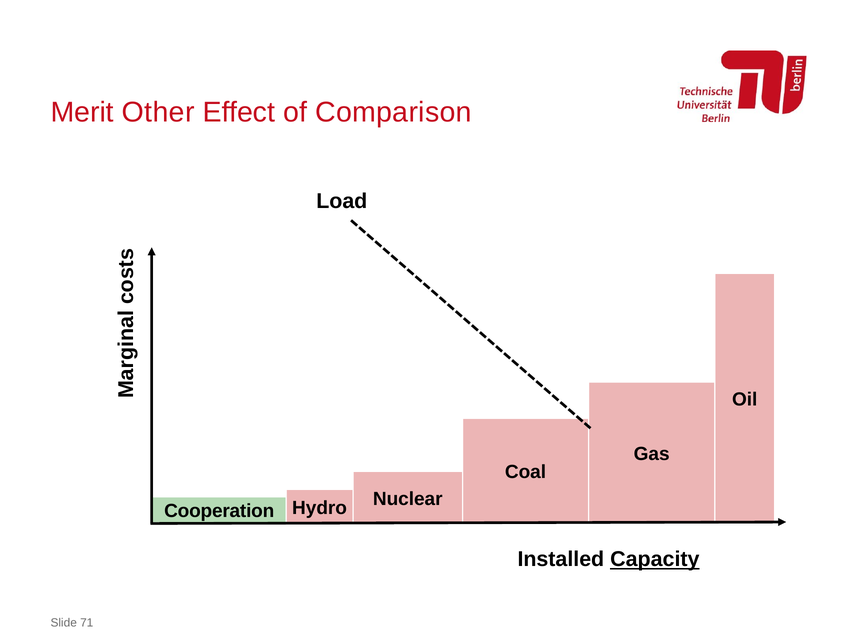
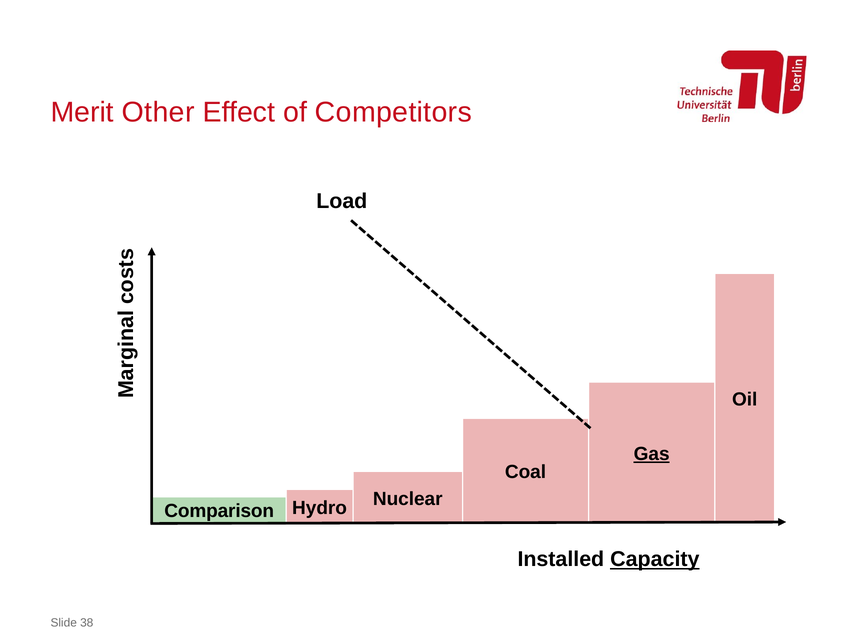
Comparison: Comparison -> Competitors
Gas underline: none -> present
Cooperation: Cooperation -> Comparison
71: 71 -> 38
